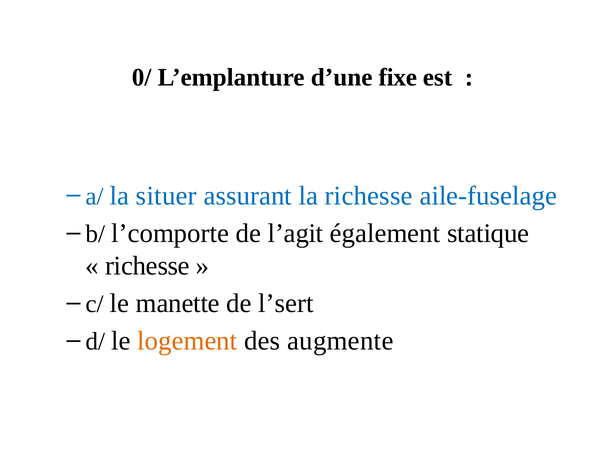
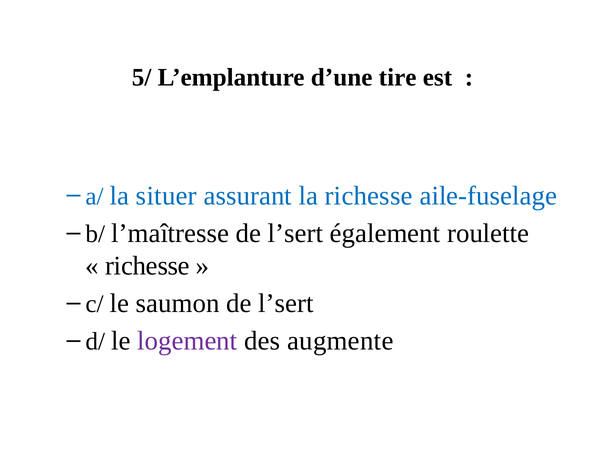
0/: 0/ -> 5/
fixe: fixe -> tire
l’comporte: l’comporte -> l’maîtresse
l’agit at (296, 233): l’agit -> l’sert
statique: statique -> roulette
manette: manette -> saumon
logement colour: orange -> purple
